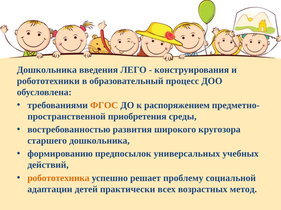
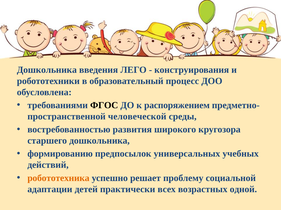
ФГОС colour: orange -> black
приобретения: приобретения -> человеческой
метод: метод -> одной
